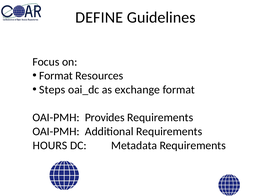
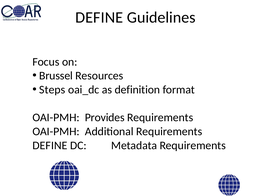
Format at (56, 76): Format -> Brussel
exchange: exchange -> definition
HOURS at (50, 146): HOURS -> DEFINE
